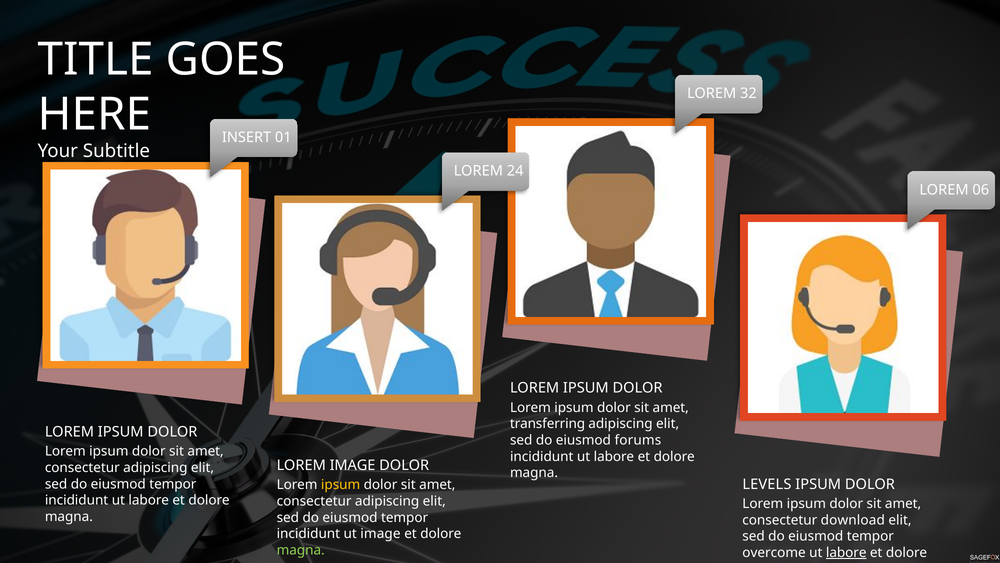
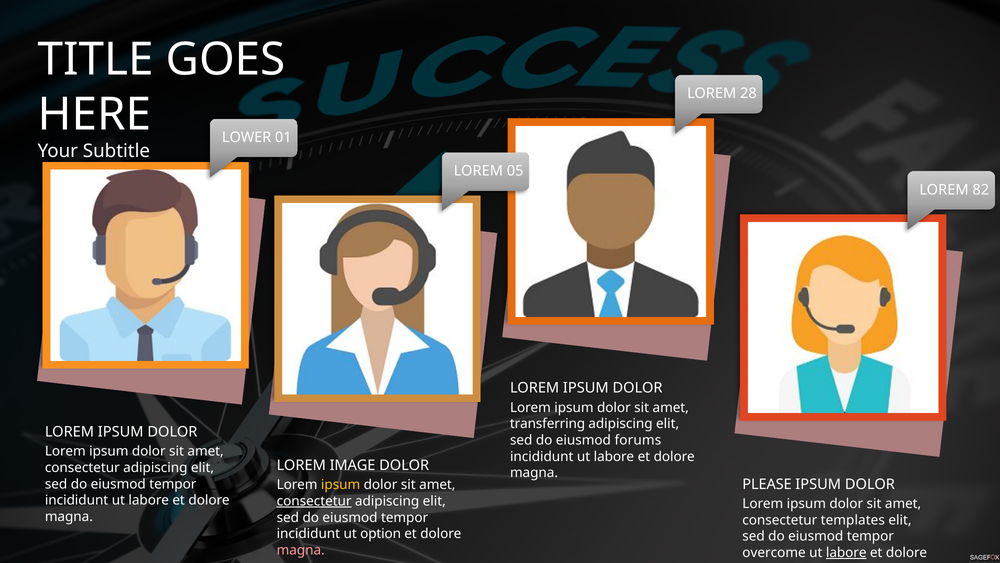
32: 32 -> 28
INSERT: INSERT -> LOWER
24: 24 -> 05
06: 06 -> 82
LEVELS: LEVELS -> PLEASE
consectetur at (314, 501) underline: none -> present
download: download -> templates
ut image: image -> option
magna at (301, 550) colour: light green -> pink
